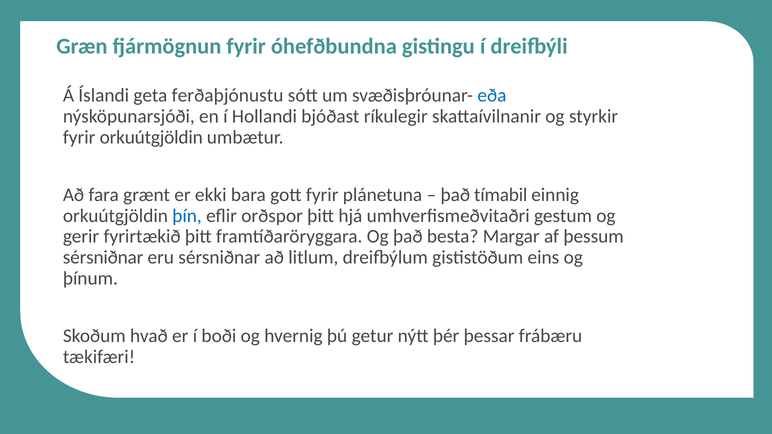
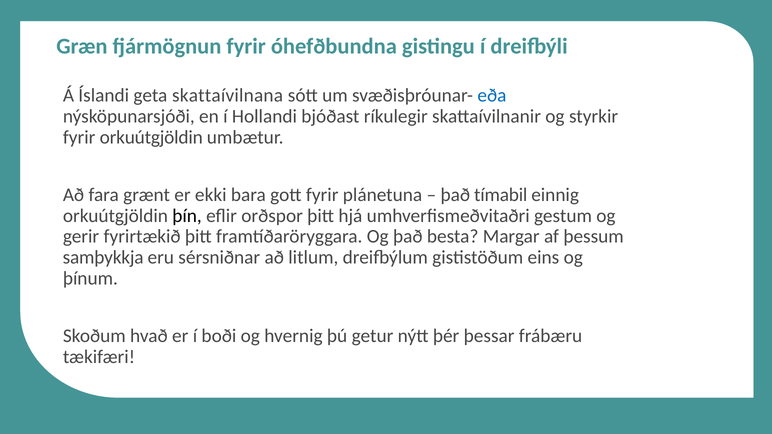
ferðaþjónustu: ferðaþjónustu -> skattaívilnana
þín colour: blue -> black
sérsniðnar at (103, 258): sérsniðnar -> samþykkja
